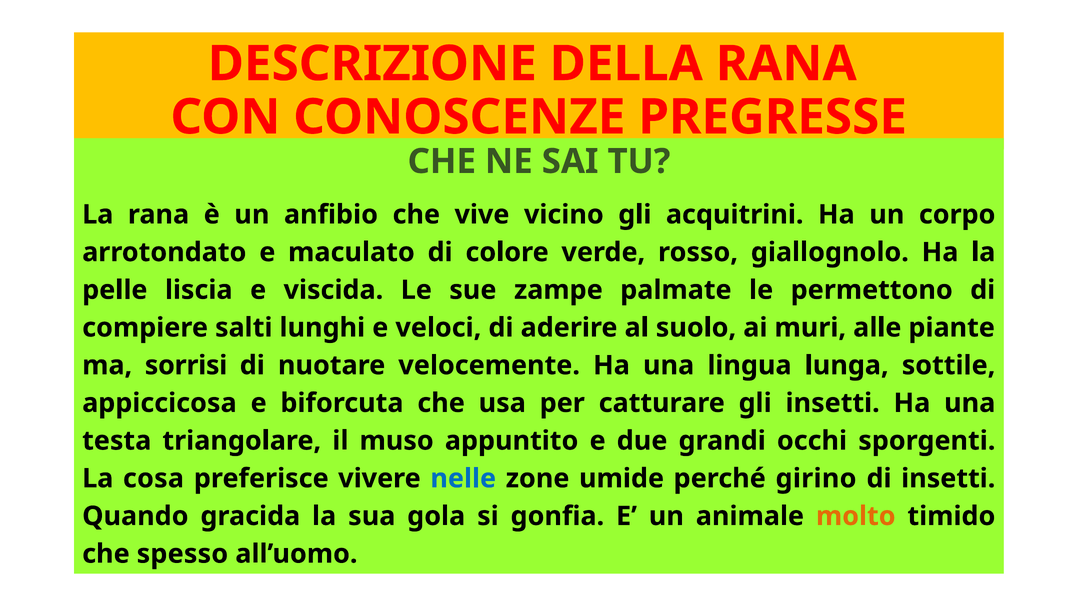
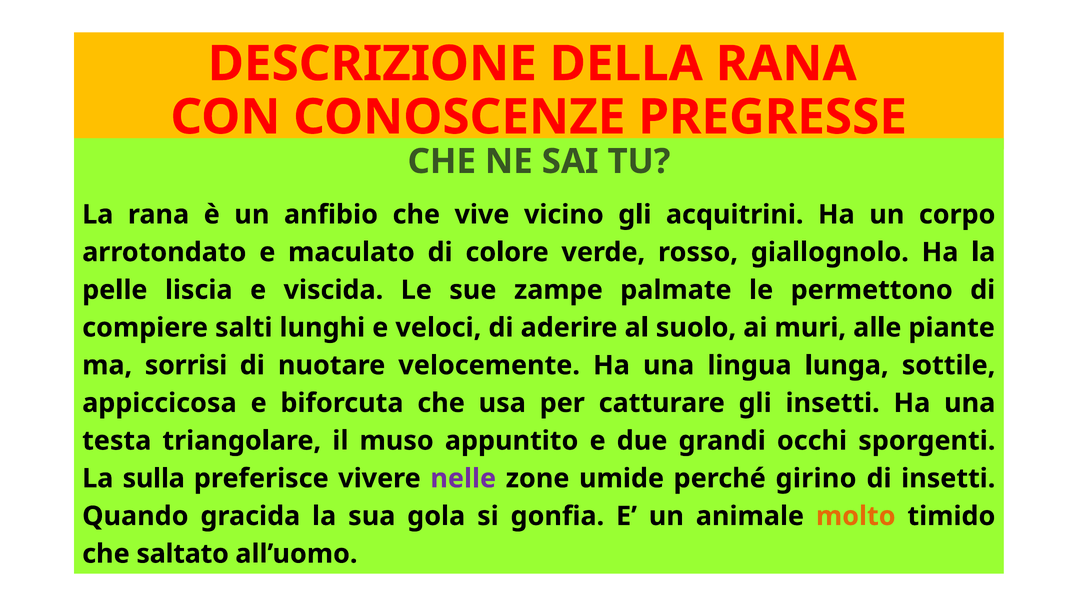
cosa: cosa -> sulla
nelle colour: blue -> purple
spesso: spesso -> saltato
